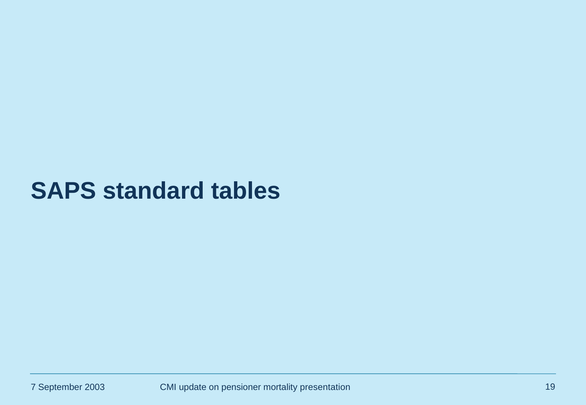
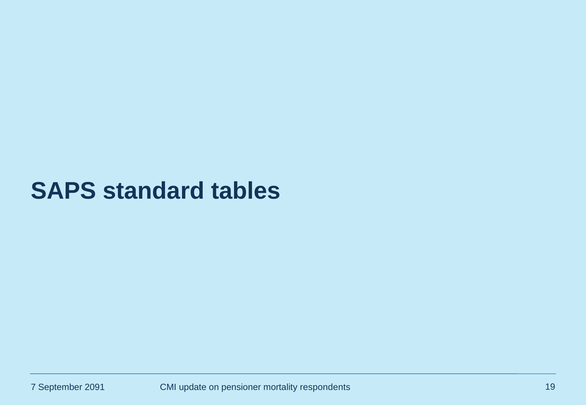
2003: 2003 -> 2091
presentation: presentation -> respondents
